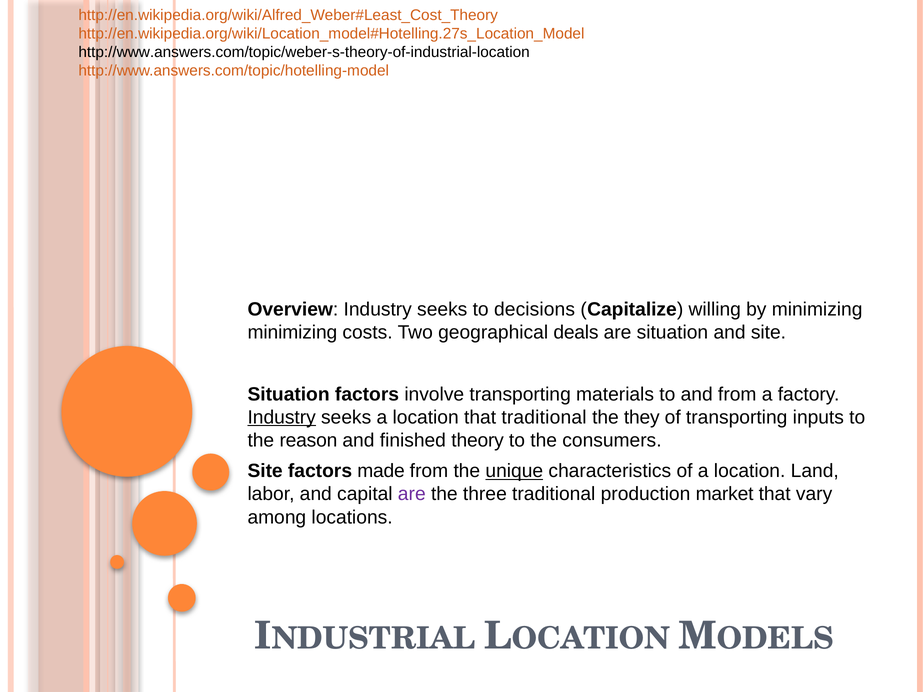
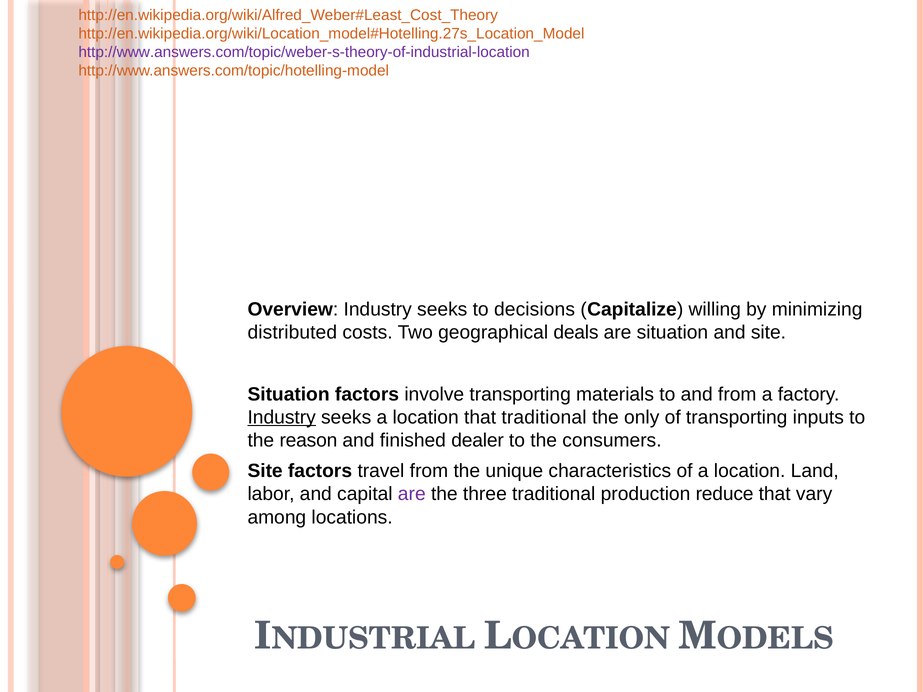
http://www.answers.com/topic/weber-s-theory-of-industrial-location colour: black -> purple
minimizing at (292, 333): minimizing -> distributed
they: they -> only
theory: theory -> dealer
made: made -> travel
unique underline: present -> none
market: market -> reduce
